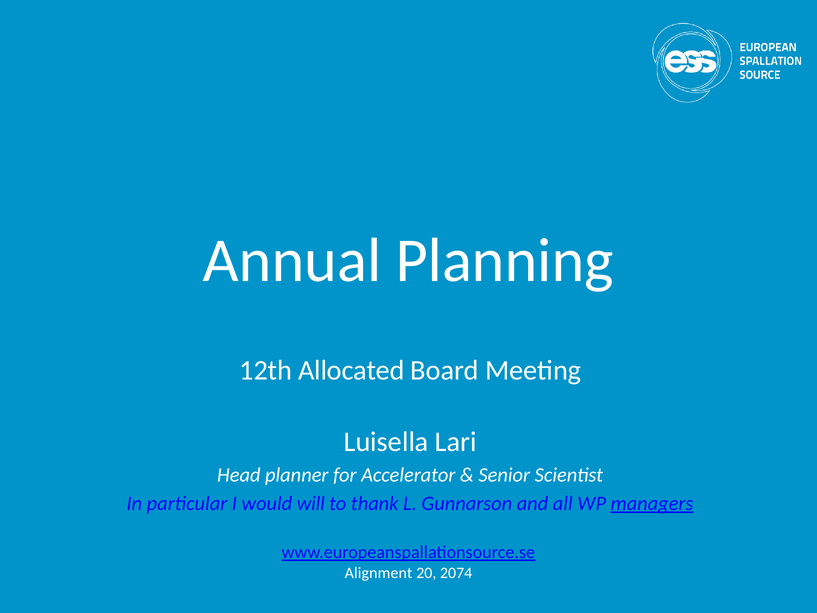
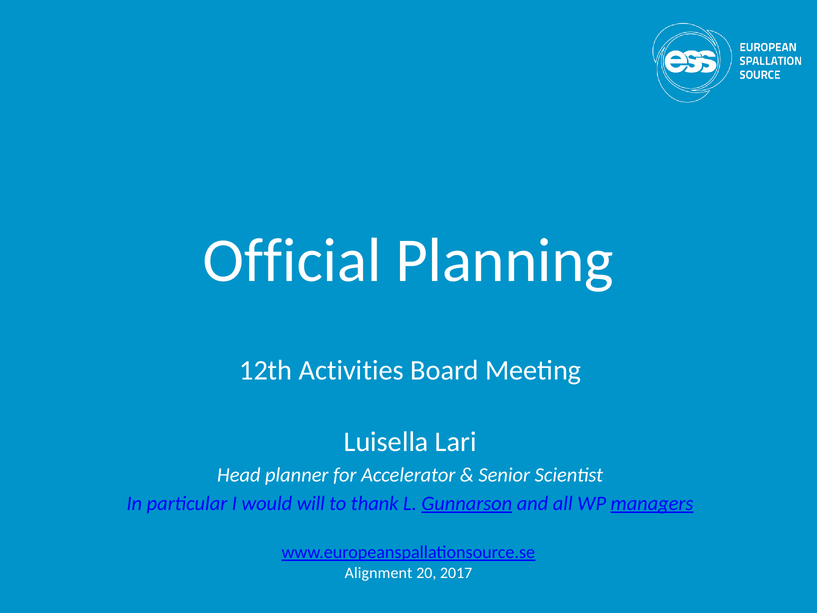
Annual: Annual -> Official
Allocated: Allocated -> Activities
Gunnarson underline: none -> present
2074: 2074 -> 2017
